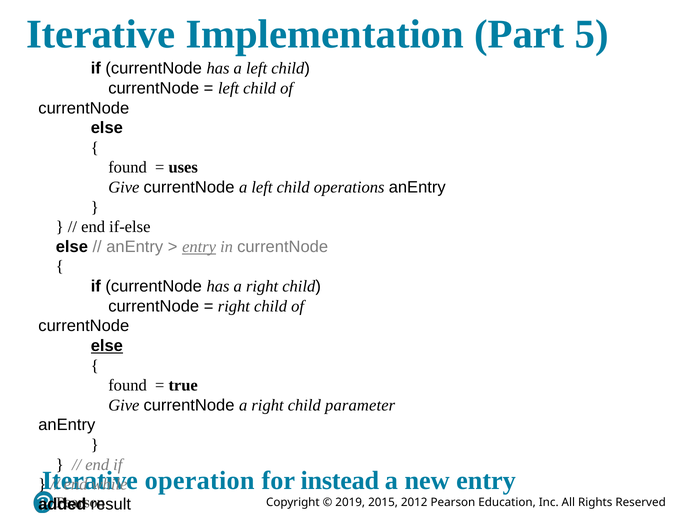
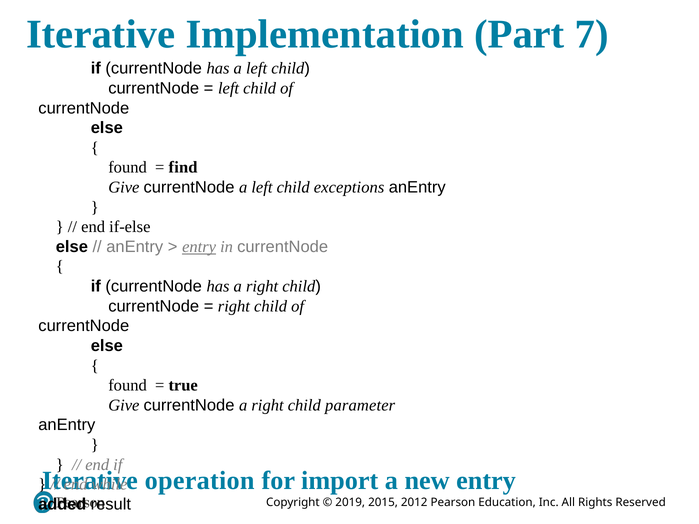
5: 5 -> 7
uses: uses -> find
operations: operations -> exceptions
else at (107, 346) underline: present -> none
instead: instead -> import
